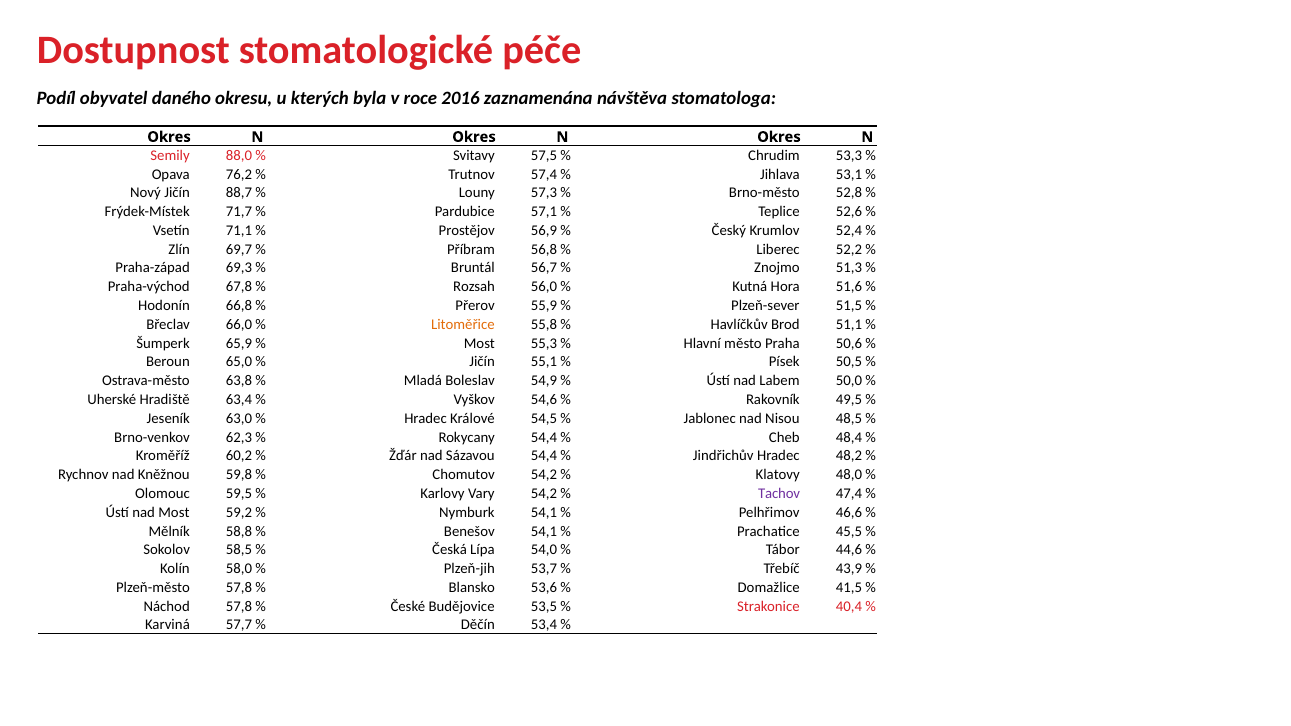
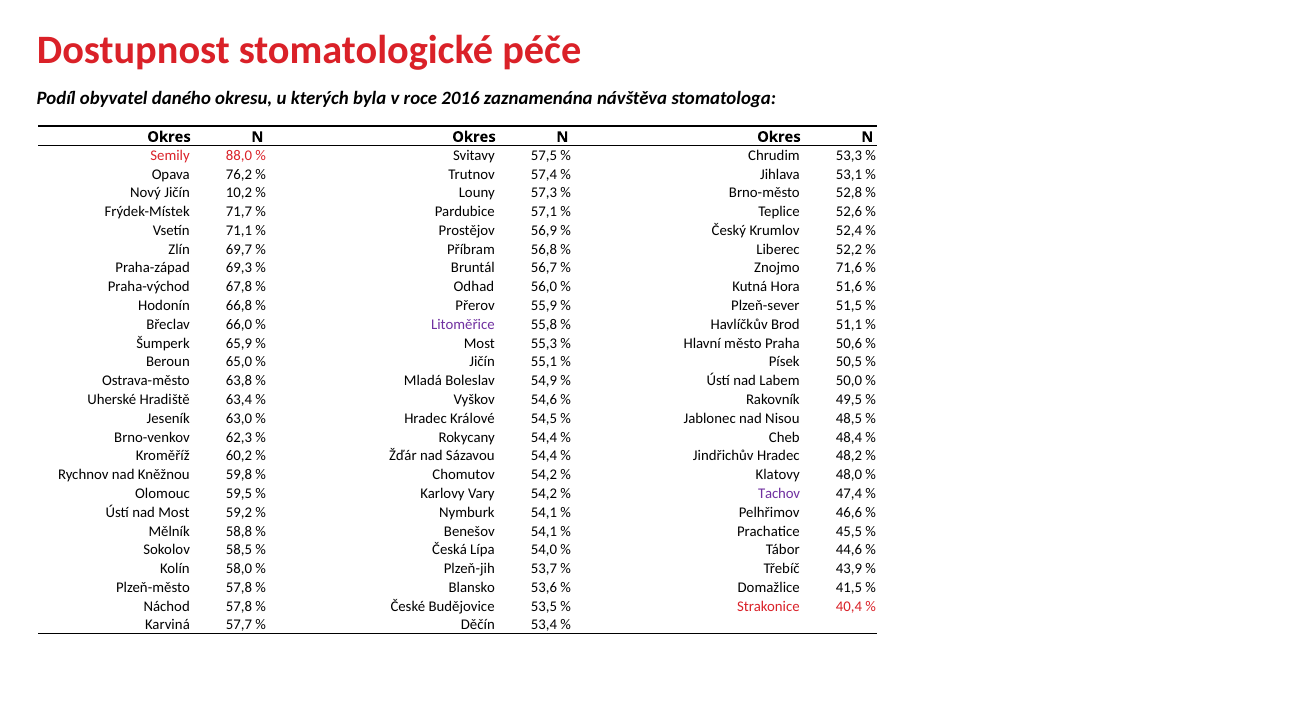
88,7: 88,7 -> 10,2
51,3: 51,3 -> 71,6
Rozsah: Rozsah -> Odhad
Litoměřice colour: orange -> purple
